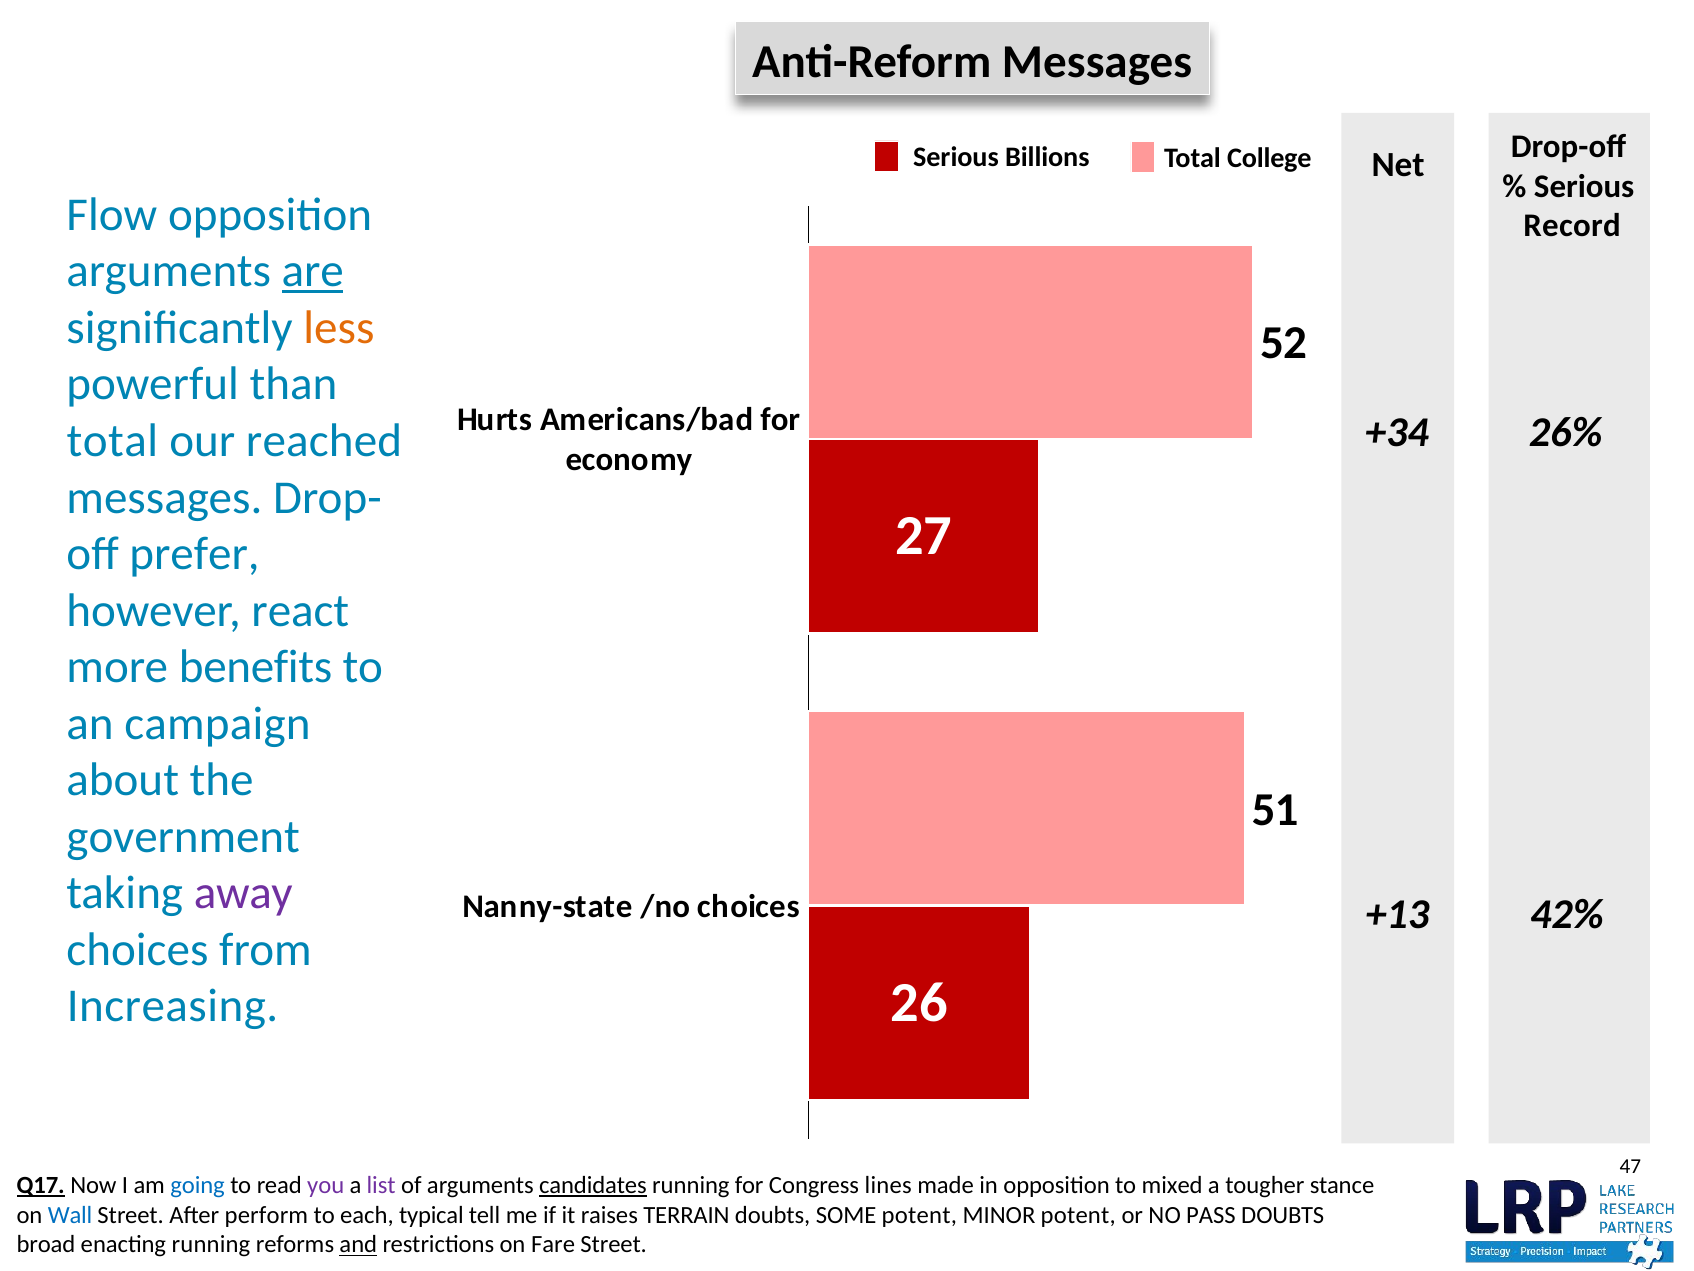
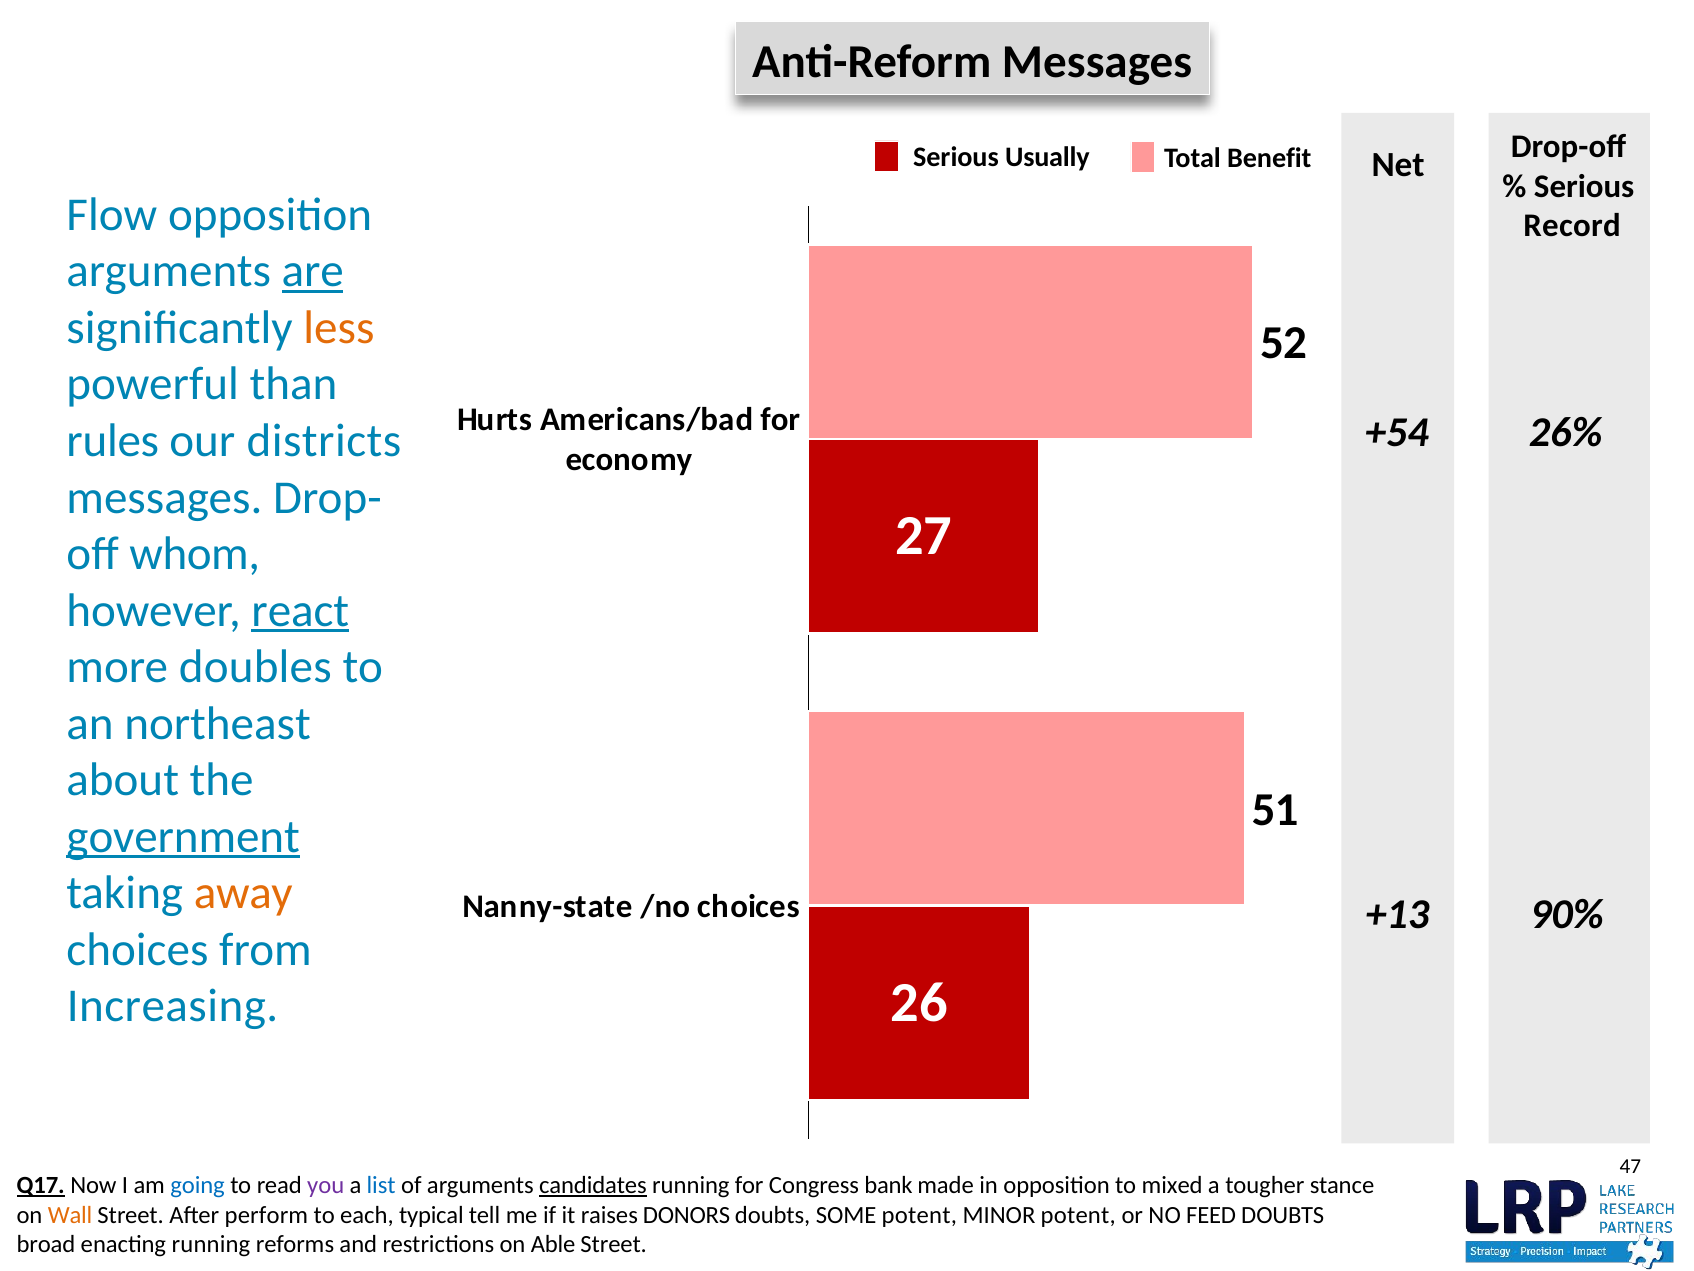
Billions: Billions -> Usually
College: College -> Benefit
+34: +34 -> +54
total at (112, 441): total -> rules
reached: reached -> districts
prefer: prefer -> whom
react underline: none -> present
benefits: benefits -> doubles
campaign: campaign -> northeast
government underline: none -> present
away colour: purple -> orange
42%: 42% -> 90%
list colour: purple -> blue
lines: lines -> bank
Wall colour: blue -> orange
TERRAIN: TERRAIN -> DONORS
PASS: PASS -> FEED
and underline: present -> none
Fare: Fare -> Able
